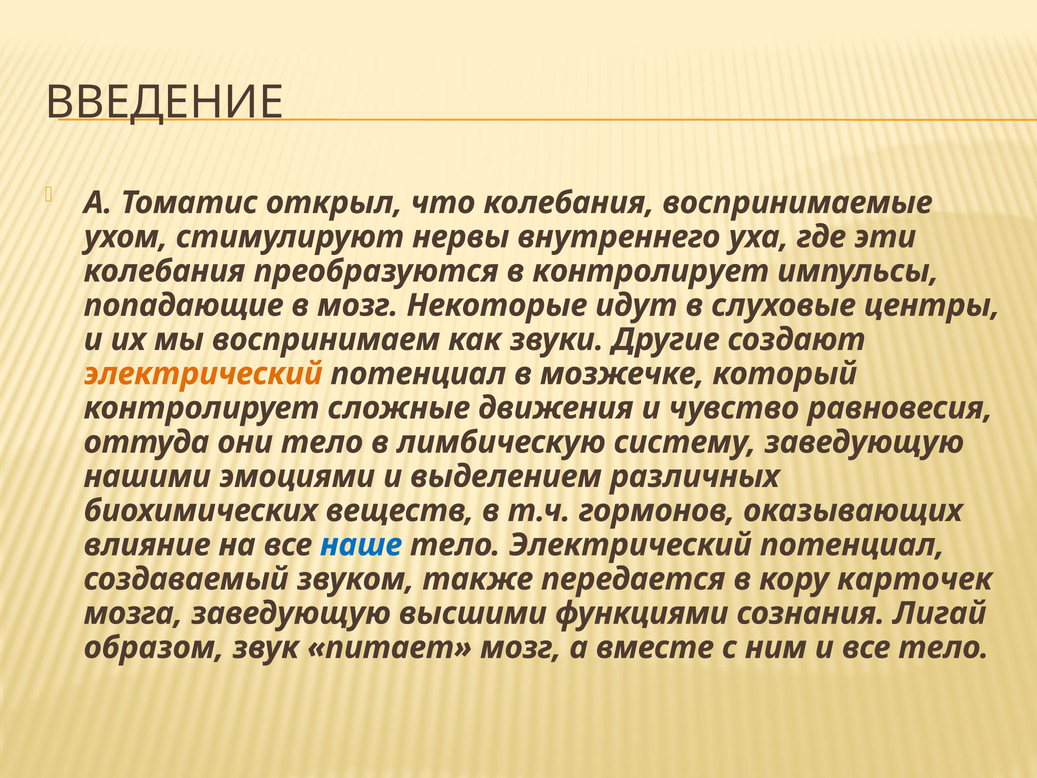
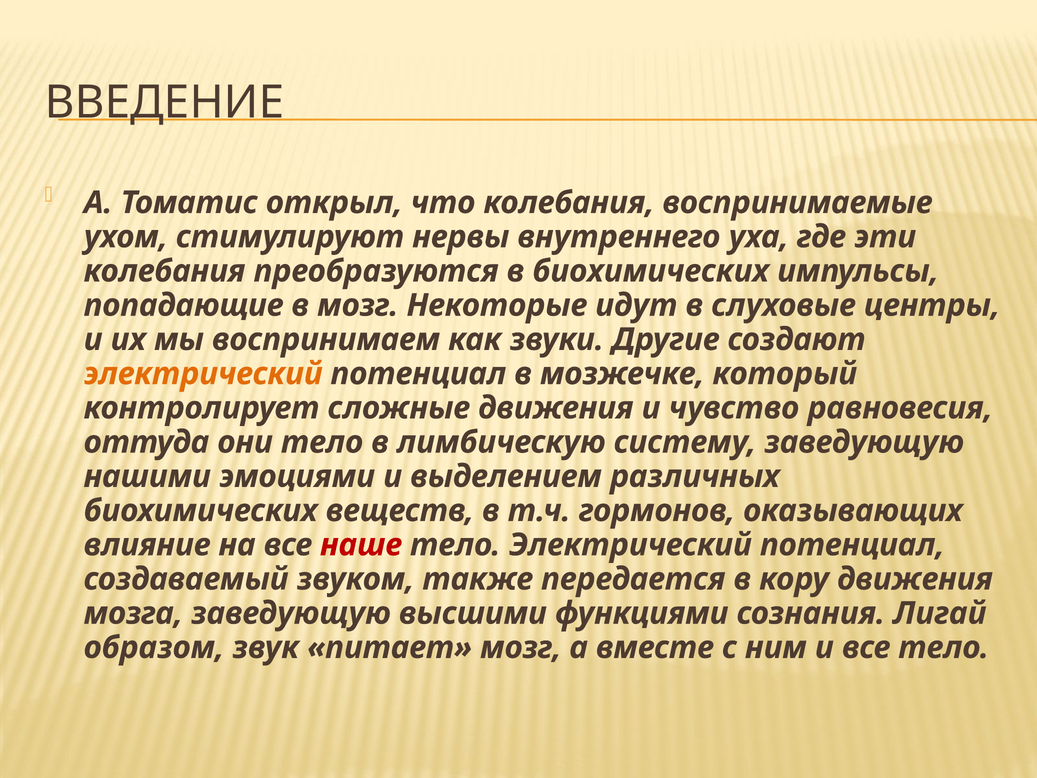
в контролирует: контролирует -> биохимических
наше colour: blue -> red
кору карточек: карточек -> движения
